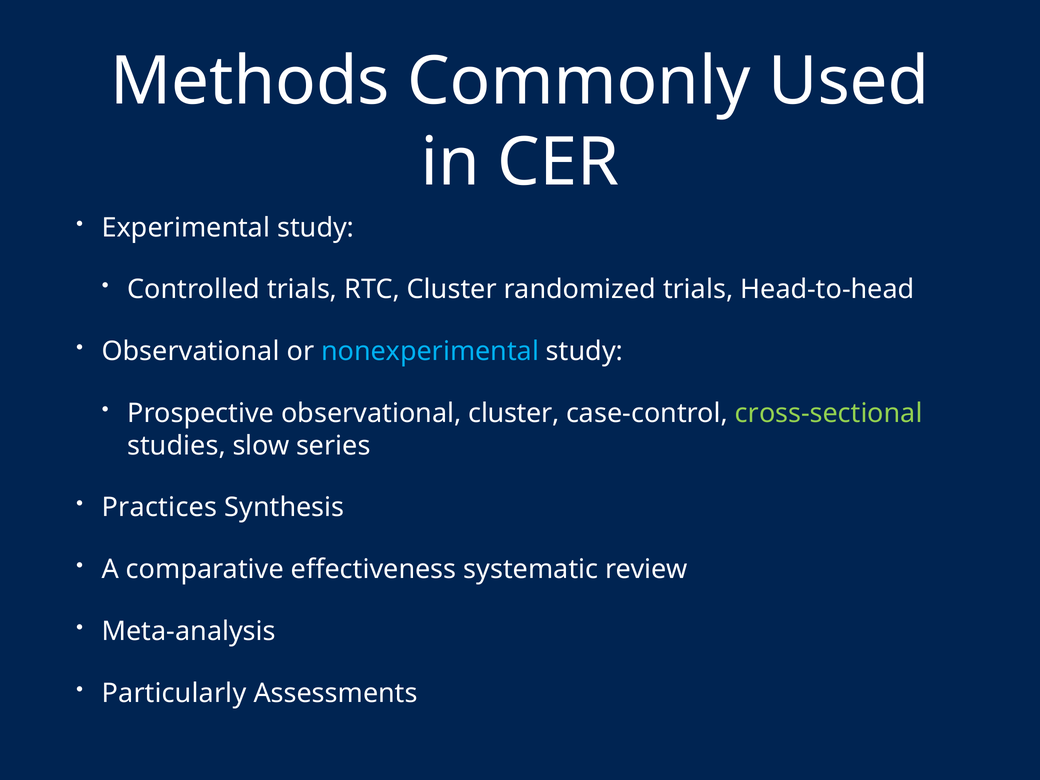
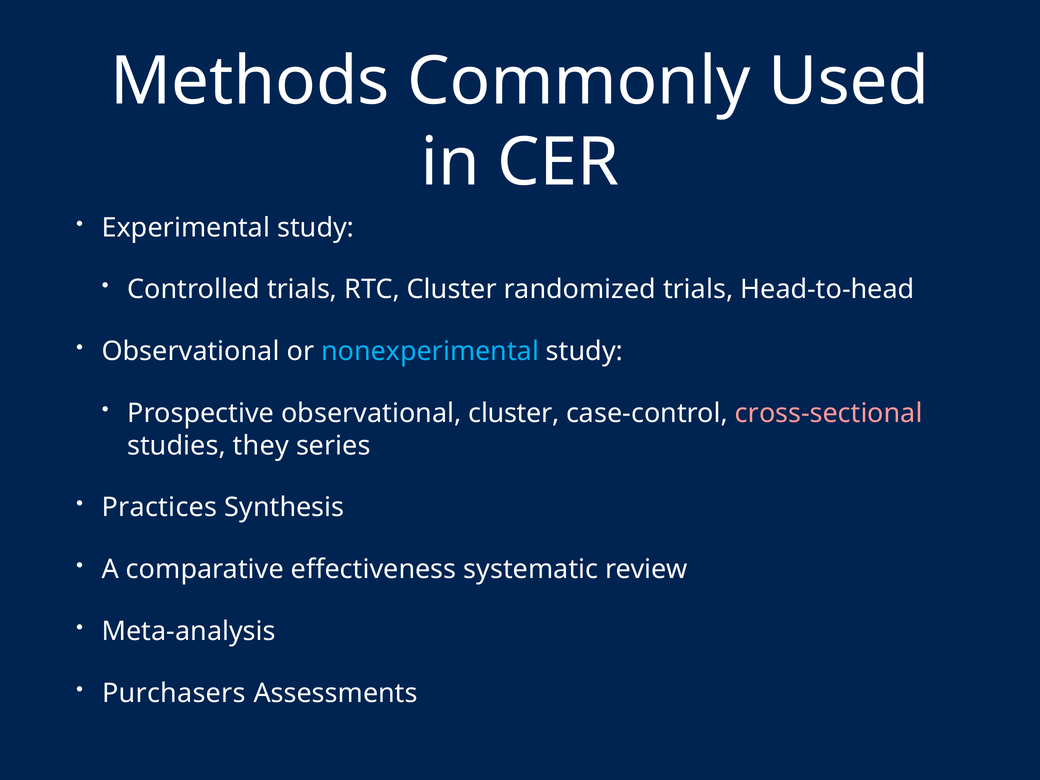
cross-sectional colour: light green -> pink
slow: slow -> they
Particularly: Particularly -> Purchasers
